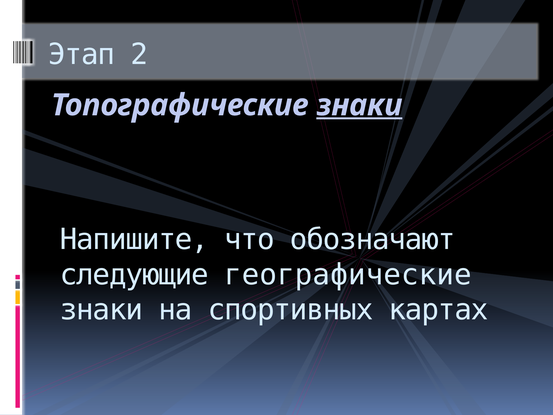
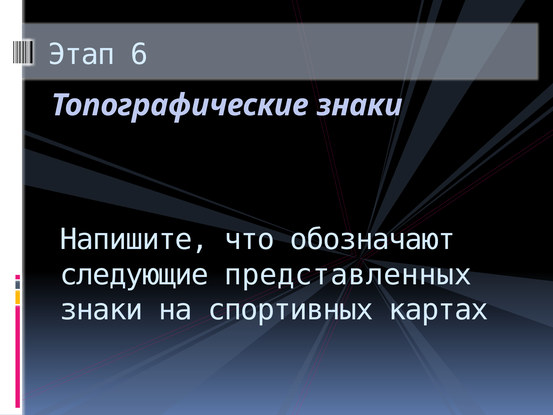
2: 2 -> 6
знаки at (359, 105) underline: present -> none
географические: географические -> представленных
